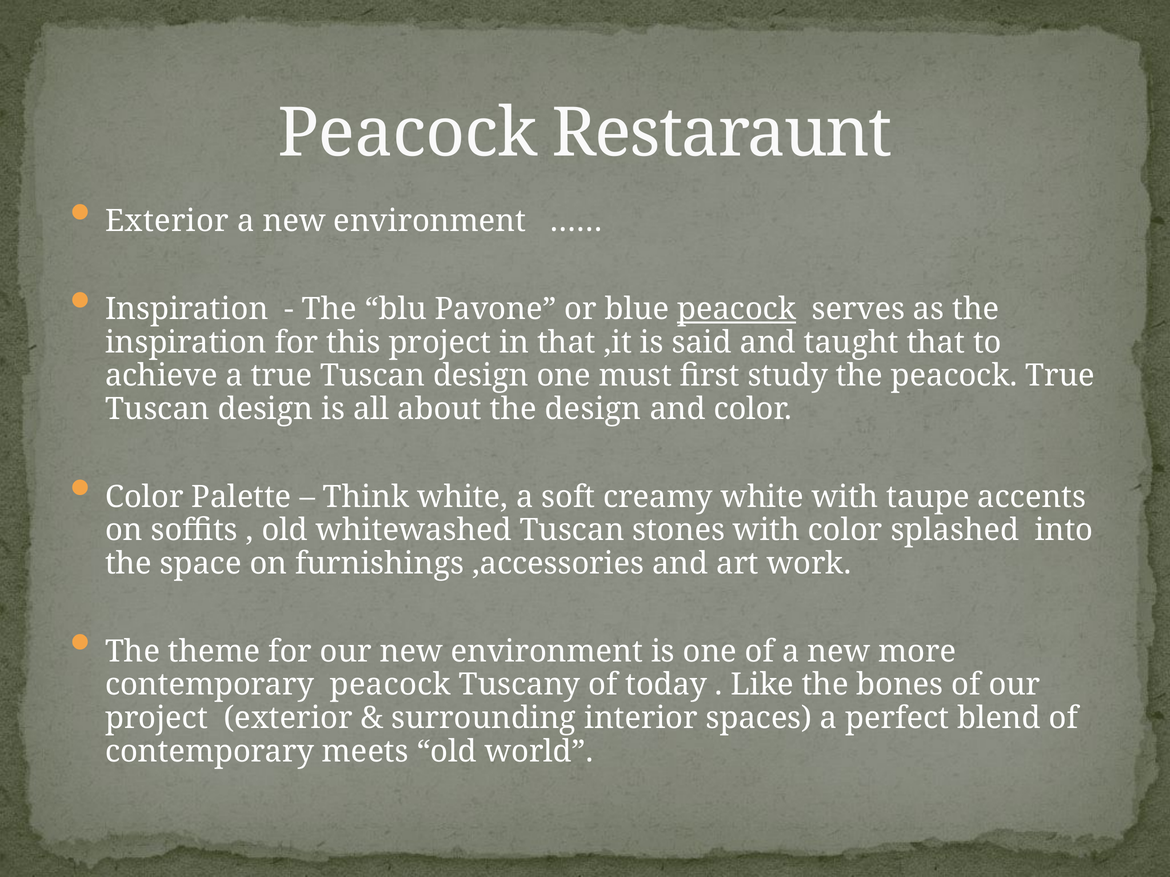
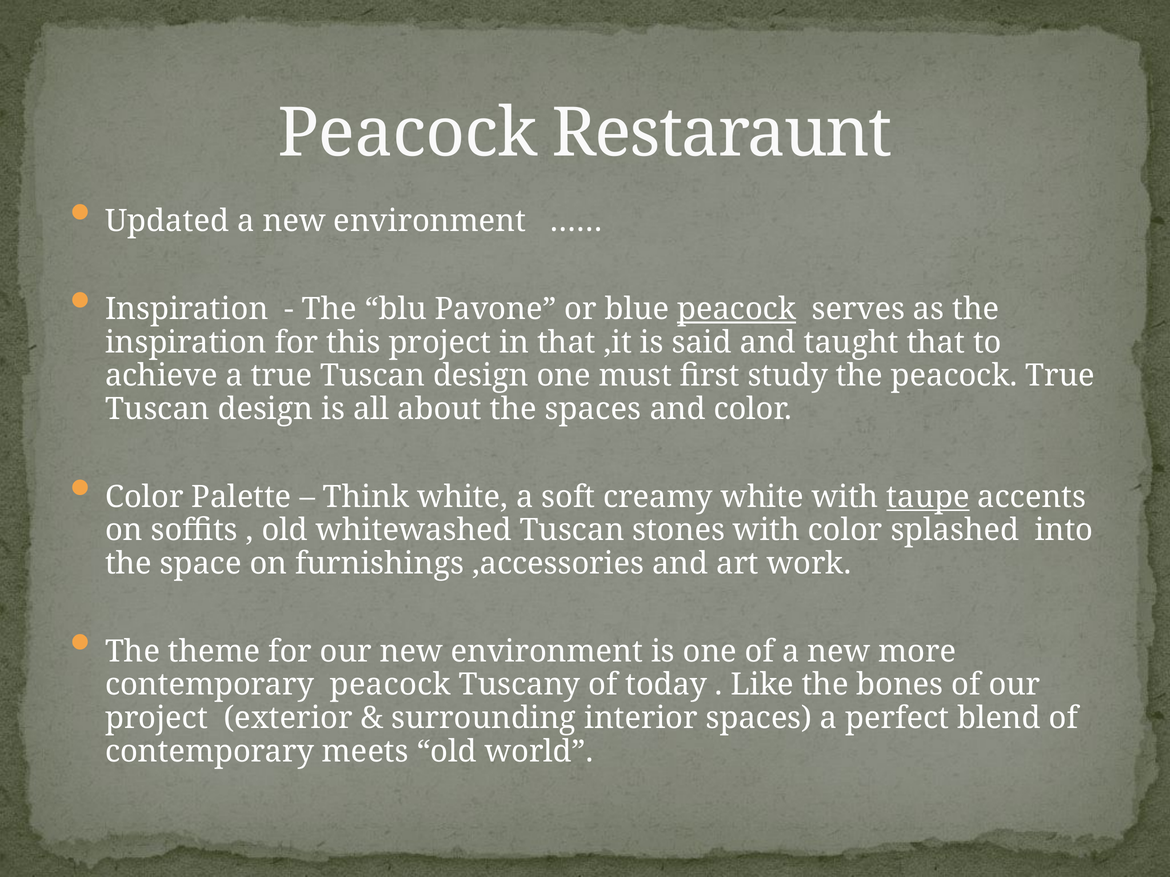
Exterior at (167, 221): Exterior -> Updated
the design: design -> spaces
taupe underline: none -> present
